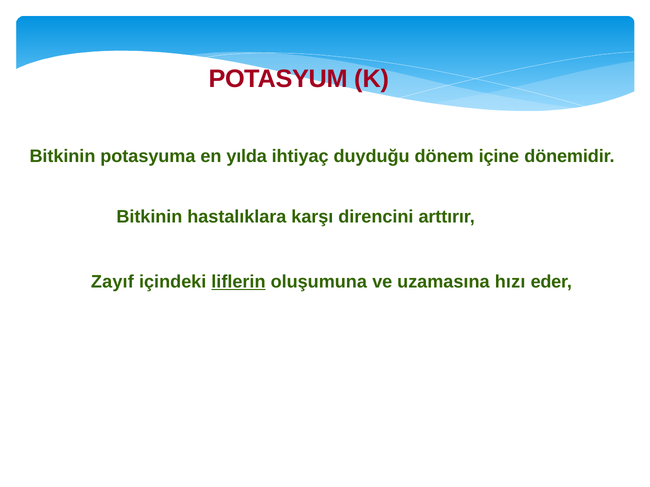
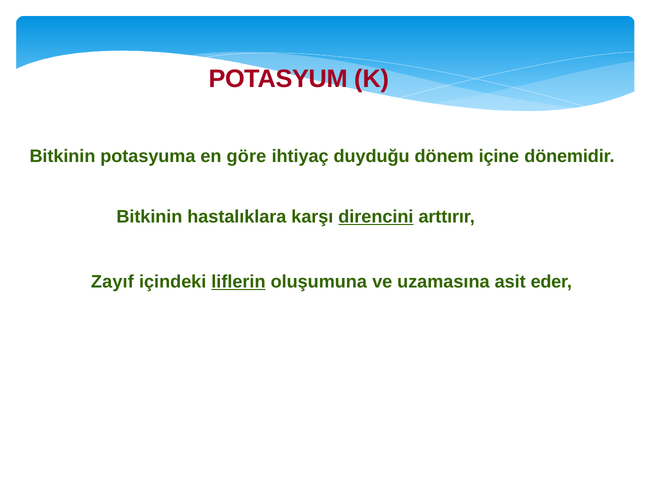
yılda: yılda -> göre
direncini underline: none -> present
hızı: hızı -> asit
